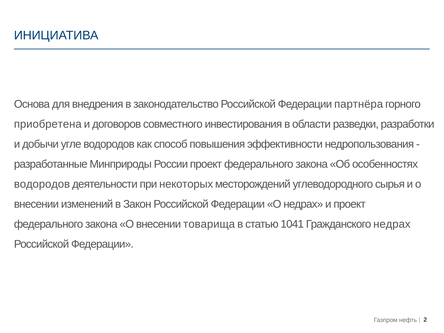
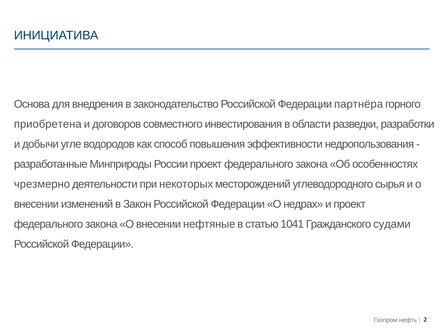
водородов at (42, 184): водородов -> чрезмерно
товарища: товарища -> нефтяные
Гражданского недрах: недрах -> судами
